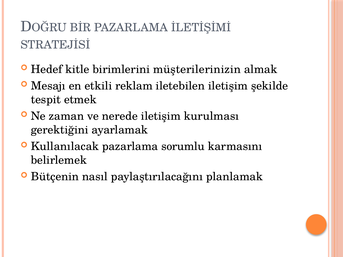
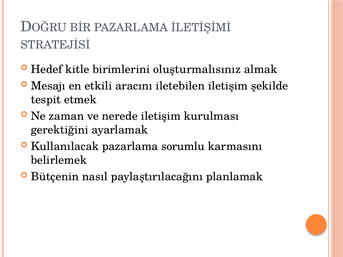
müşterilerinizin: müşterilerinizin -> oluşturmalısınız
reklam: reklam -> aracını
